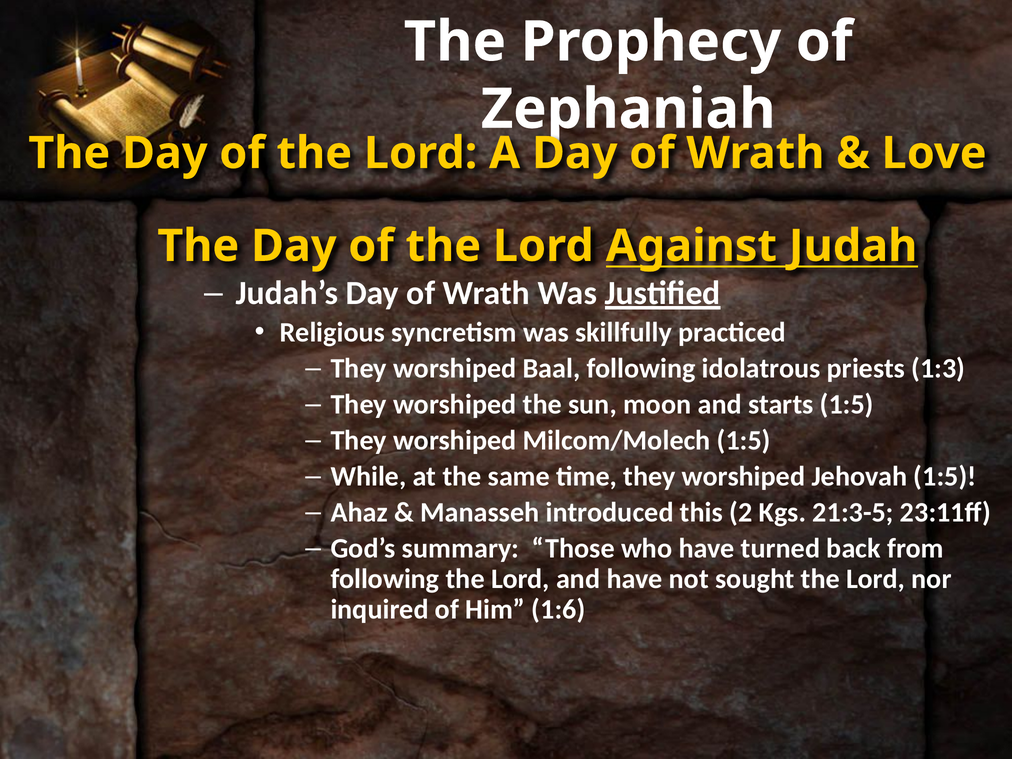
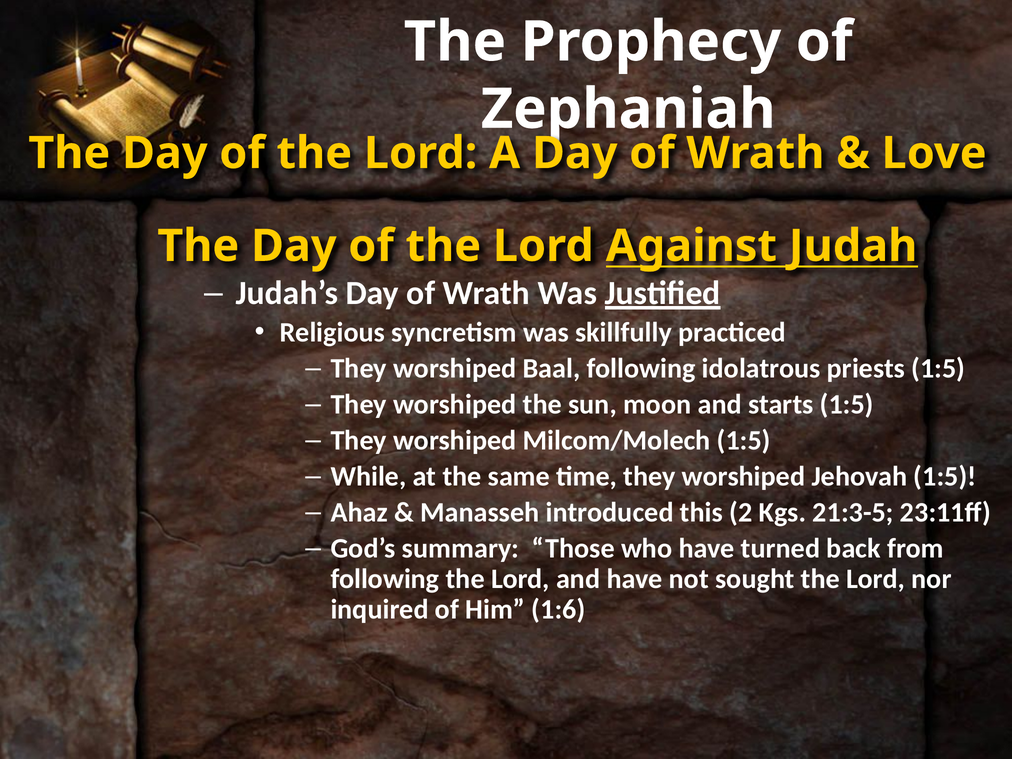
priests 1:3: 1:3 -> 1:5
